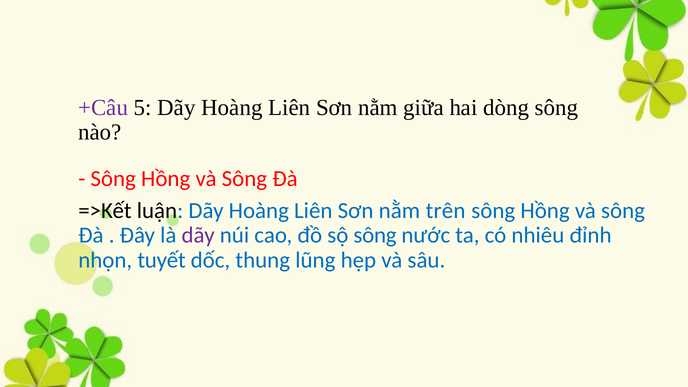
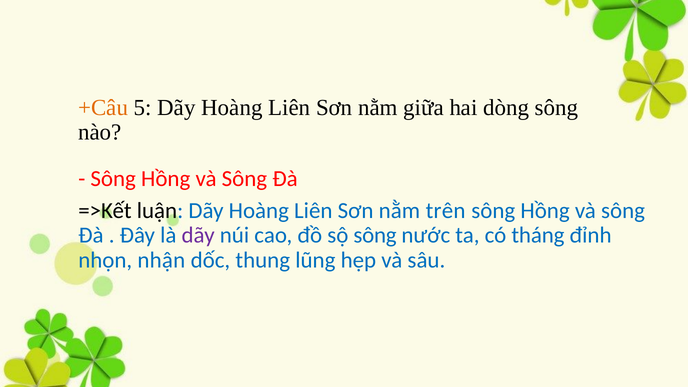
+Câu colour: purple -> orange
nhiêu: nhiêu -> tháng
tuyết: tuyết -> nhận
